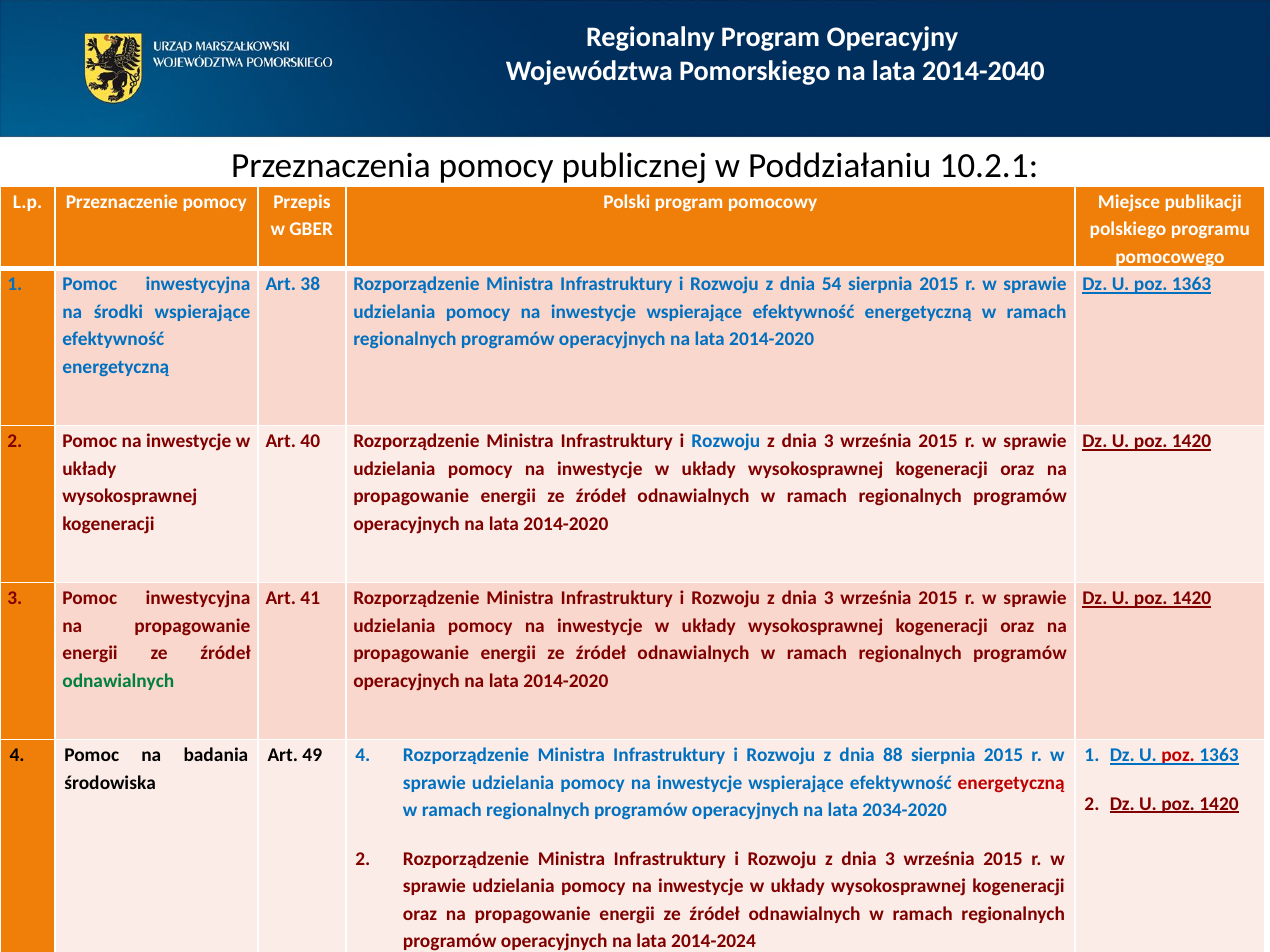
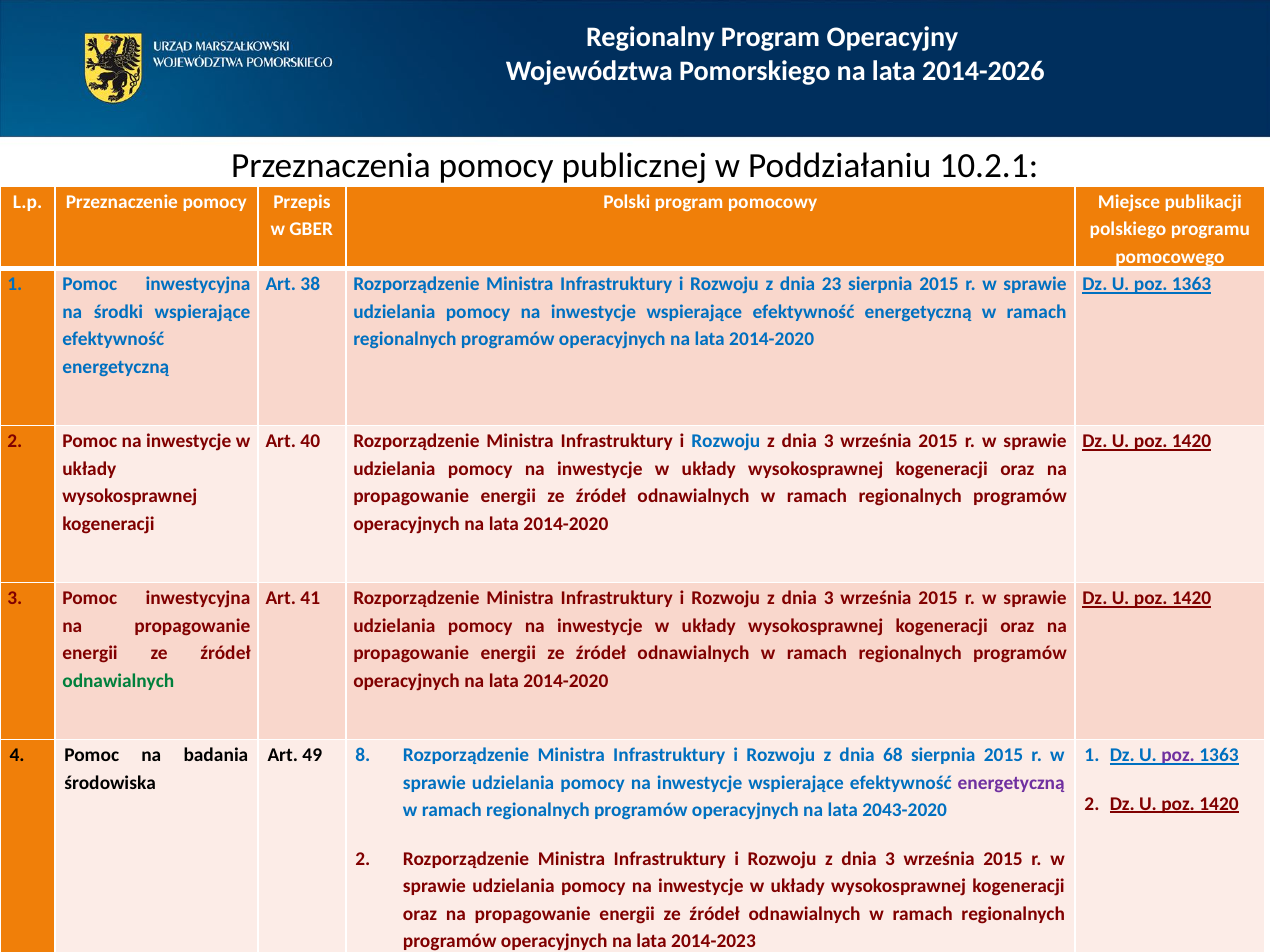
2014-2040: 2014-2040 -> 2014-2026
54: 54 -> 23
49 4: 4 -> 8
88: 88 -> 68
poz at (1178, 756) colour: red -> purple
energetyczną at (1011, 783) colour: red -> purple
2034-2020: 2034-2020 -> 2043-2020
2014-2024: 2014-2024 -> 2014-2023
